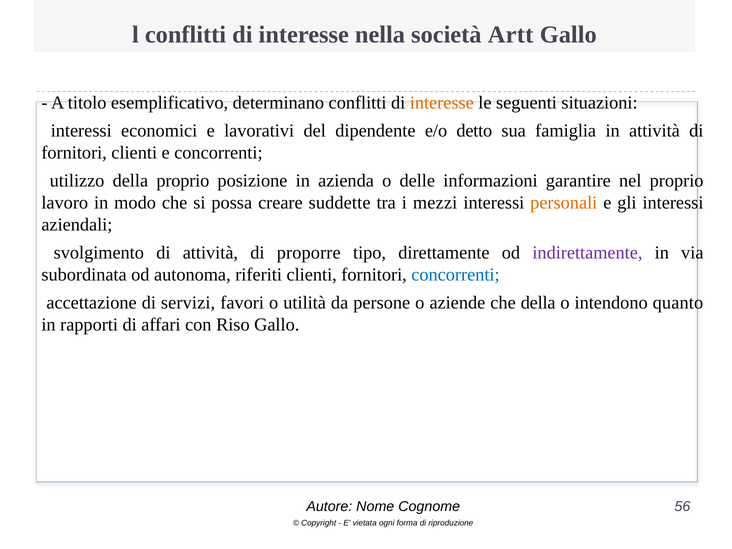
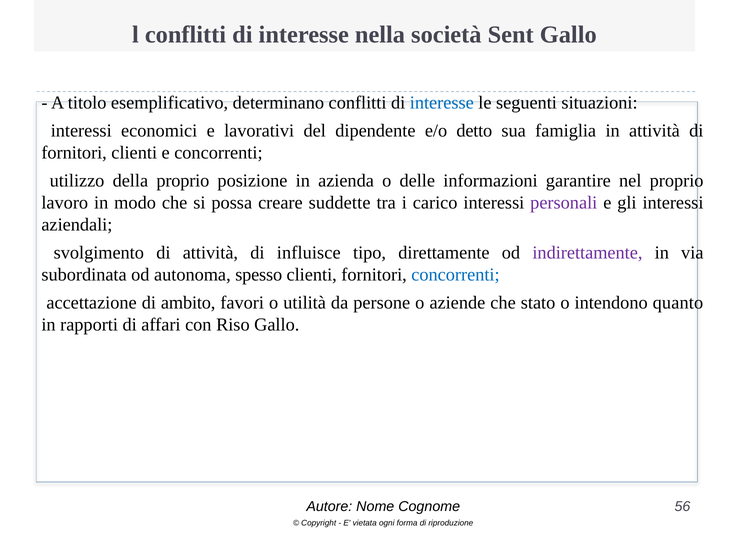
Artt: Artt -> Sent
interesse at (442, 103) colour: orange -> blue
mezzi: mezzi -> carico
personali colour: orange -> purple
proporre: proporre -> influisce
riferiti: riferiti -> spesso
servizi: servizi -> ambito
che della: della -> stato
